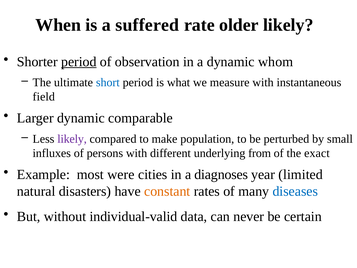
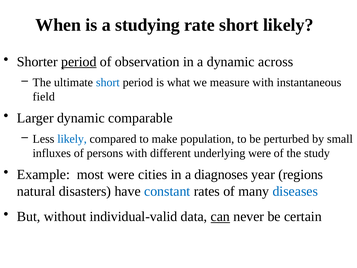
suffered: suffered -> studying
rate older: older -> short
whom: whom -> across
likely at (72, 139) colour: purple -> blue
underlying from: from -> were
exact: exact -> study
limited: limited -> regions
constant colour: orange -> blue
can underline: none -> present
